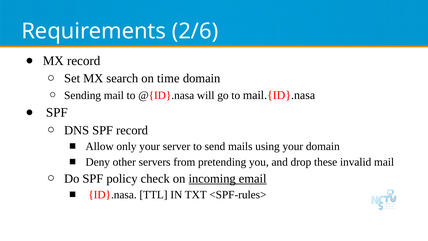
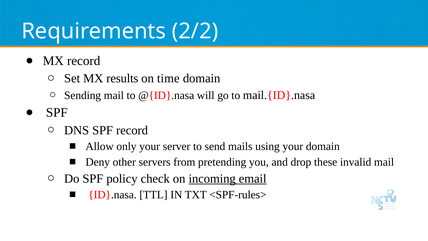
2/6: 2/6 -> 2/2
search: search -> results
